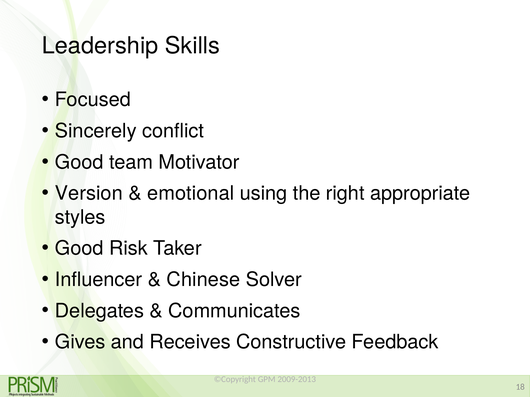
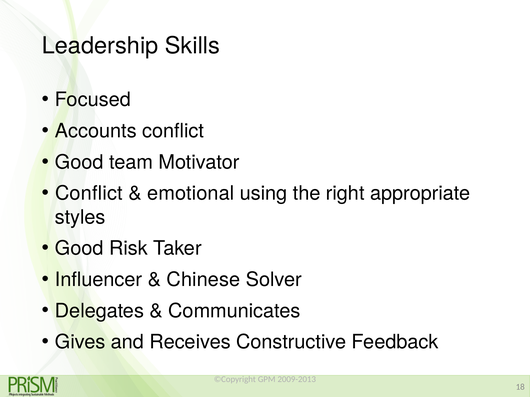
Sincerely: Sincerely -> Accounts
Version at (89, 194): Version -> Conflict
